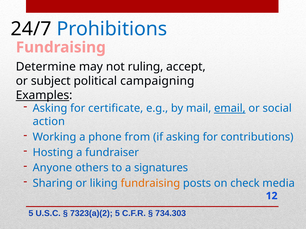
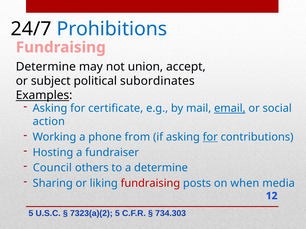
ruling: ruling -> union
campaigning: campaigning -> subordinates
for at (210, 137) underline: none -> present
Anyone: Anyone -> Council
a signatures: signatures -> determine
fundraising at (150, 184) colour: orange -> red
check: check -> when
